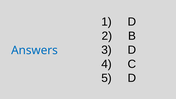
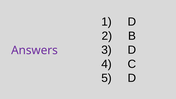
Answers colour: blue -> purple
